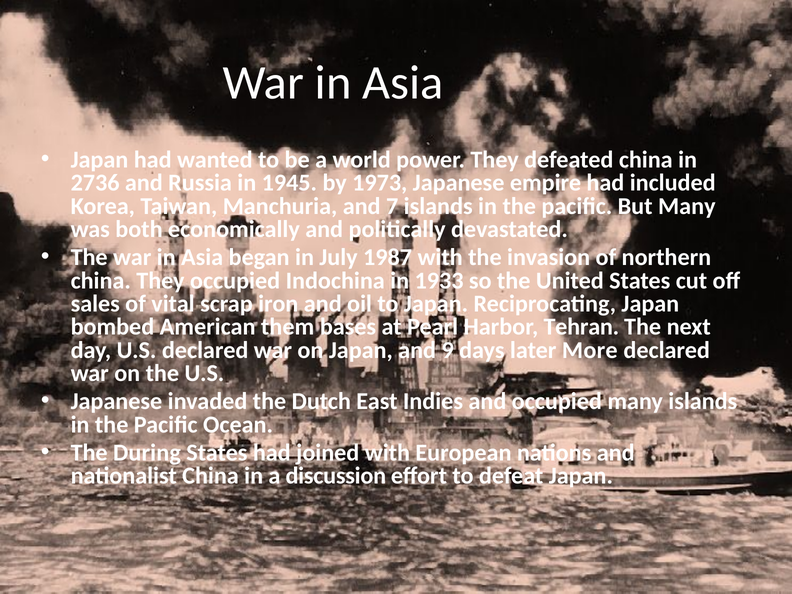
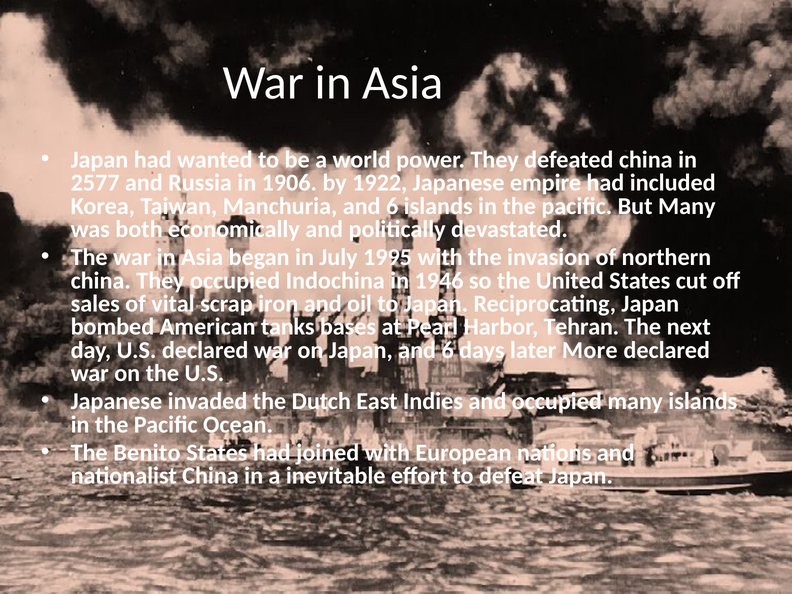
2736: 2736 -> 2577
1945: 1945 -> 1906
1973: 1973 -> 1922
Manchuria and 7: 7 -> 6
1987: 1987 -> 1995
1933: 1933 -> 1946
them: them -> tanks
Japan and 9: 9 -> 6
During: During -> Benito
discussion: discussion -> inevitable
